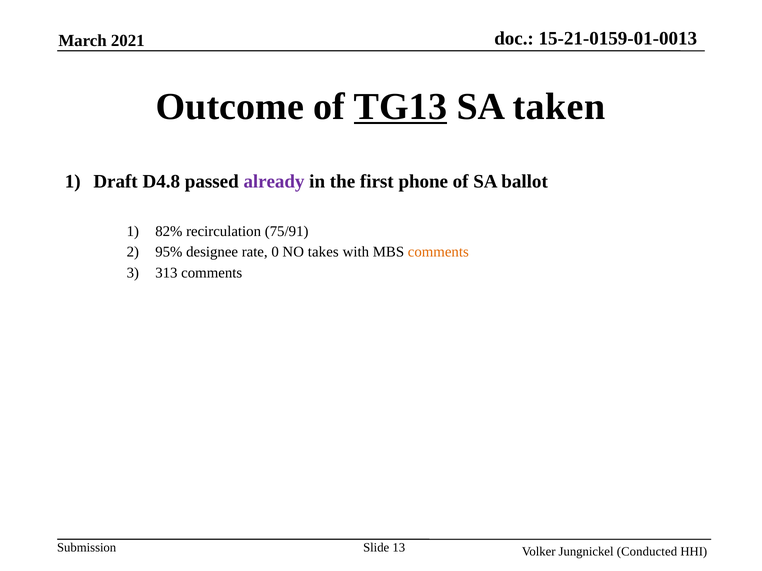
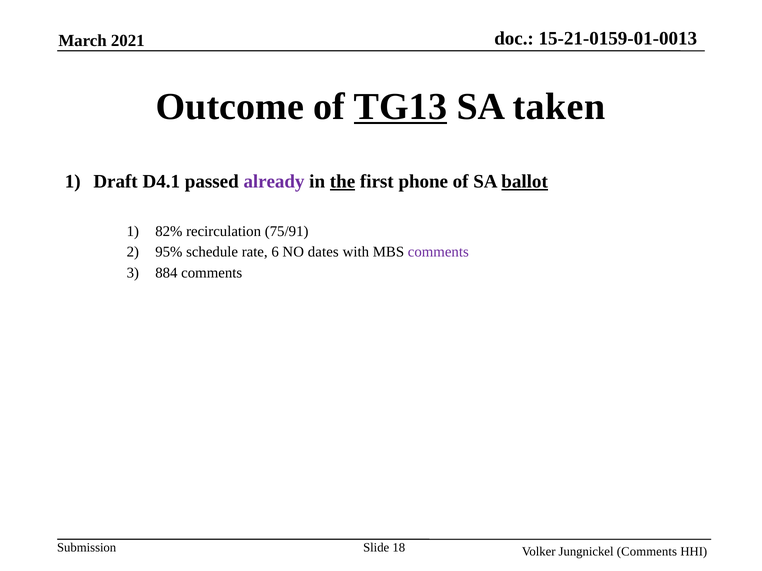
D4.8: D4.8 -> D4.1
the underline: none -> present
ballot underline: none -> present
designee: designee -> schedule
0: 0 -> 6
takes: takes -> dates
comments at (438, 252) colour: orange -> purple
313: 313 -> 884
13: 13 -> 18
Jungnickel Conducted: Conducted -> Comments
